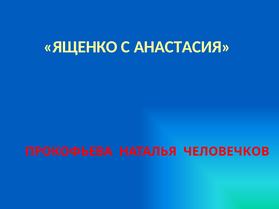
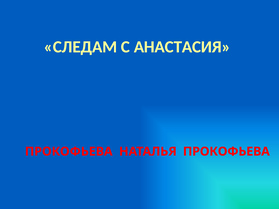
ЯЩЕНКО: ЯЩЕНКО -> СЛЕДАМ
НАТАЛЬЯ ЧЕЛОВЕЧКОВ: ЧЕЛОВЕЧКОВ -> ПРОКОФЬЕВА
